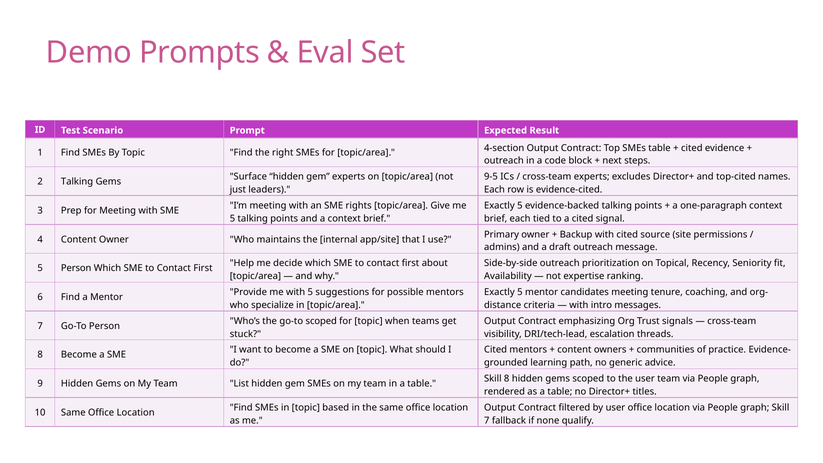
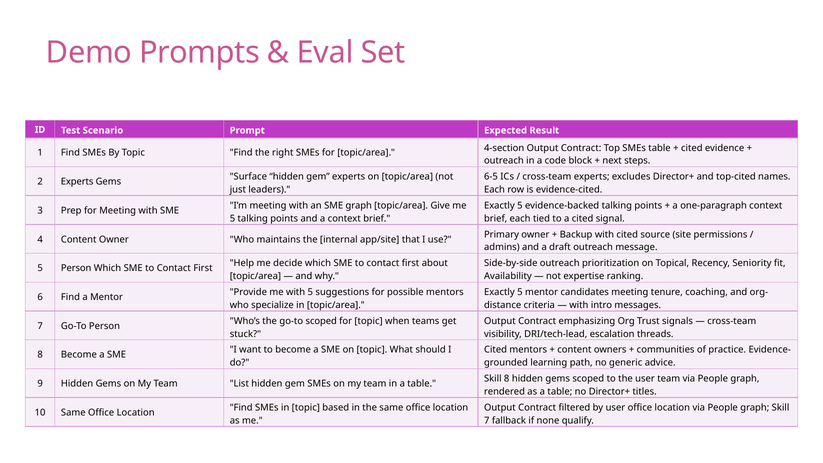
9-5: 9-5 -> 6-5
2 Talking: Talking -> Experts
SME rights: rights -> graph
